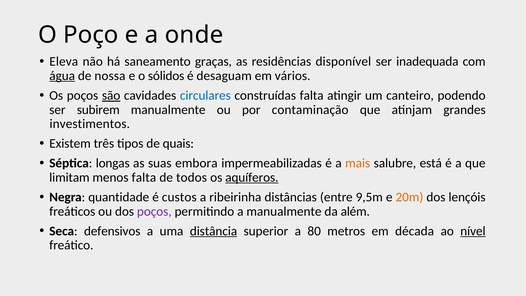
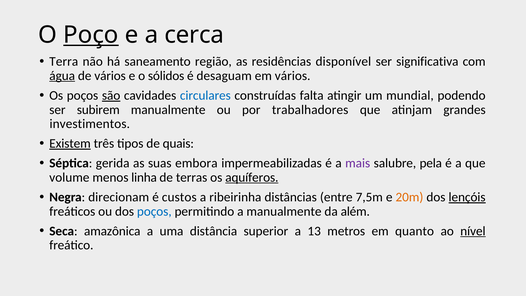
Poço underline: none -> present
onde: onde -> cerca
Eleva: Eleva -> Terra
graças: graças -> região
inadequada: inadequada -> significativa
de nossa: nossa -> vários
canteiro: canteiro -> mundial
contaminação: contaminação -> trabalhadores
Existem underline: none -> present
longas: longas -> gerida
mais colour: orange -> purple
está: está -> pela
limitam: limitam -> volume
menos falta: falta -> linha
todos: todos -> terras
quantidade: quantidade -> direcionam
9,5m: 9,5m -> 7,5m
lençóis underline: none -> present
poços at (154, 211) colour: purple -> blue
defensivos: defensivos -> amazônica
distância underline: present -> none
80: 80 -> 13
década: década -> quanto
